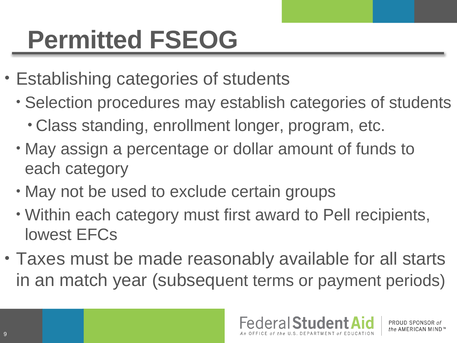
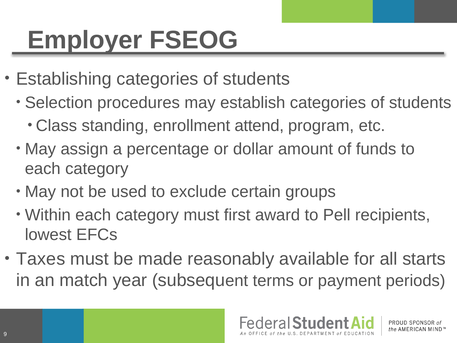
Permitted: Permitted -> Employer
longer: longer -> attend
